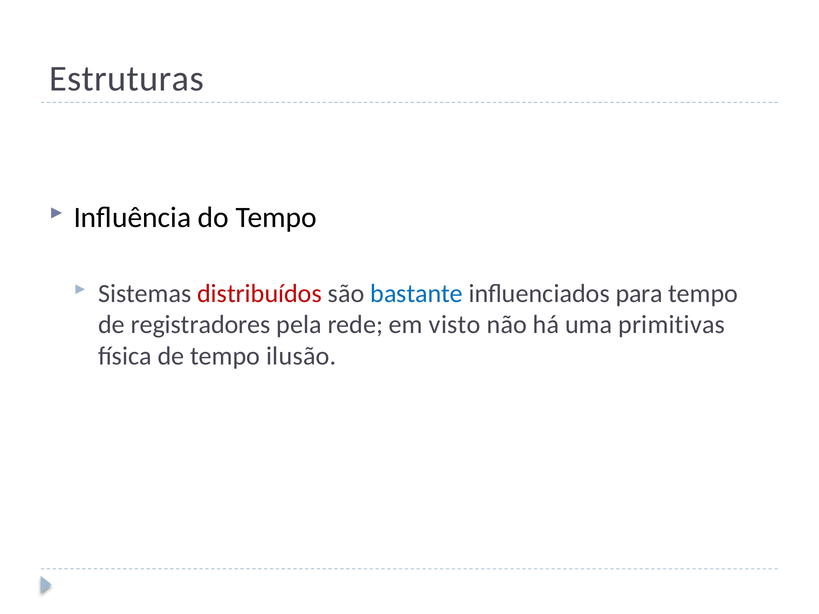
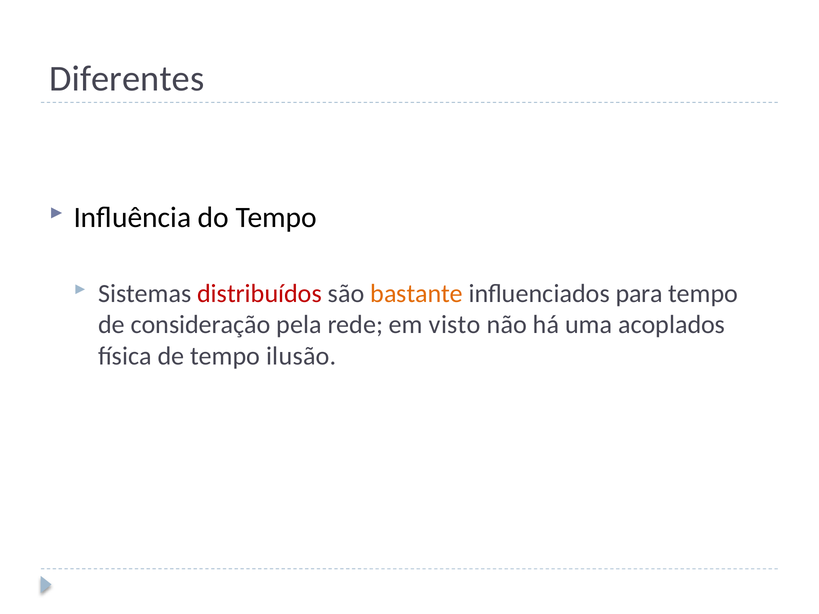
Estruturas: Estruturas -> Diferentes
bastante colour: blue -> orange
registradores: registradores -> consideração
primitivas: primitivas -> acoplados
